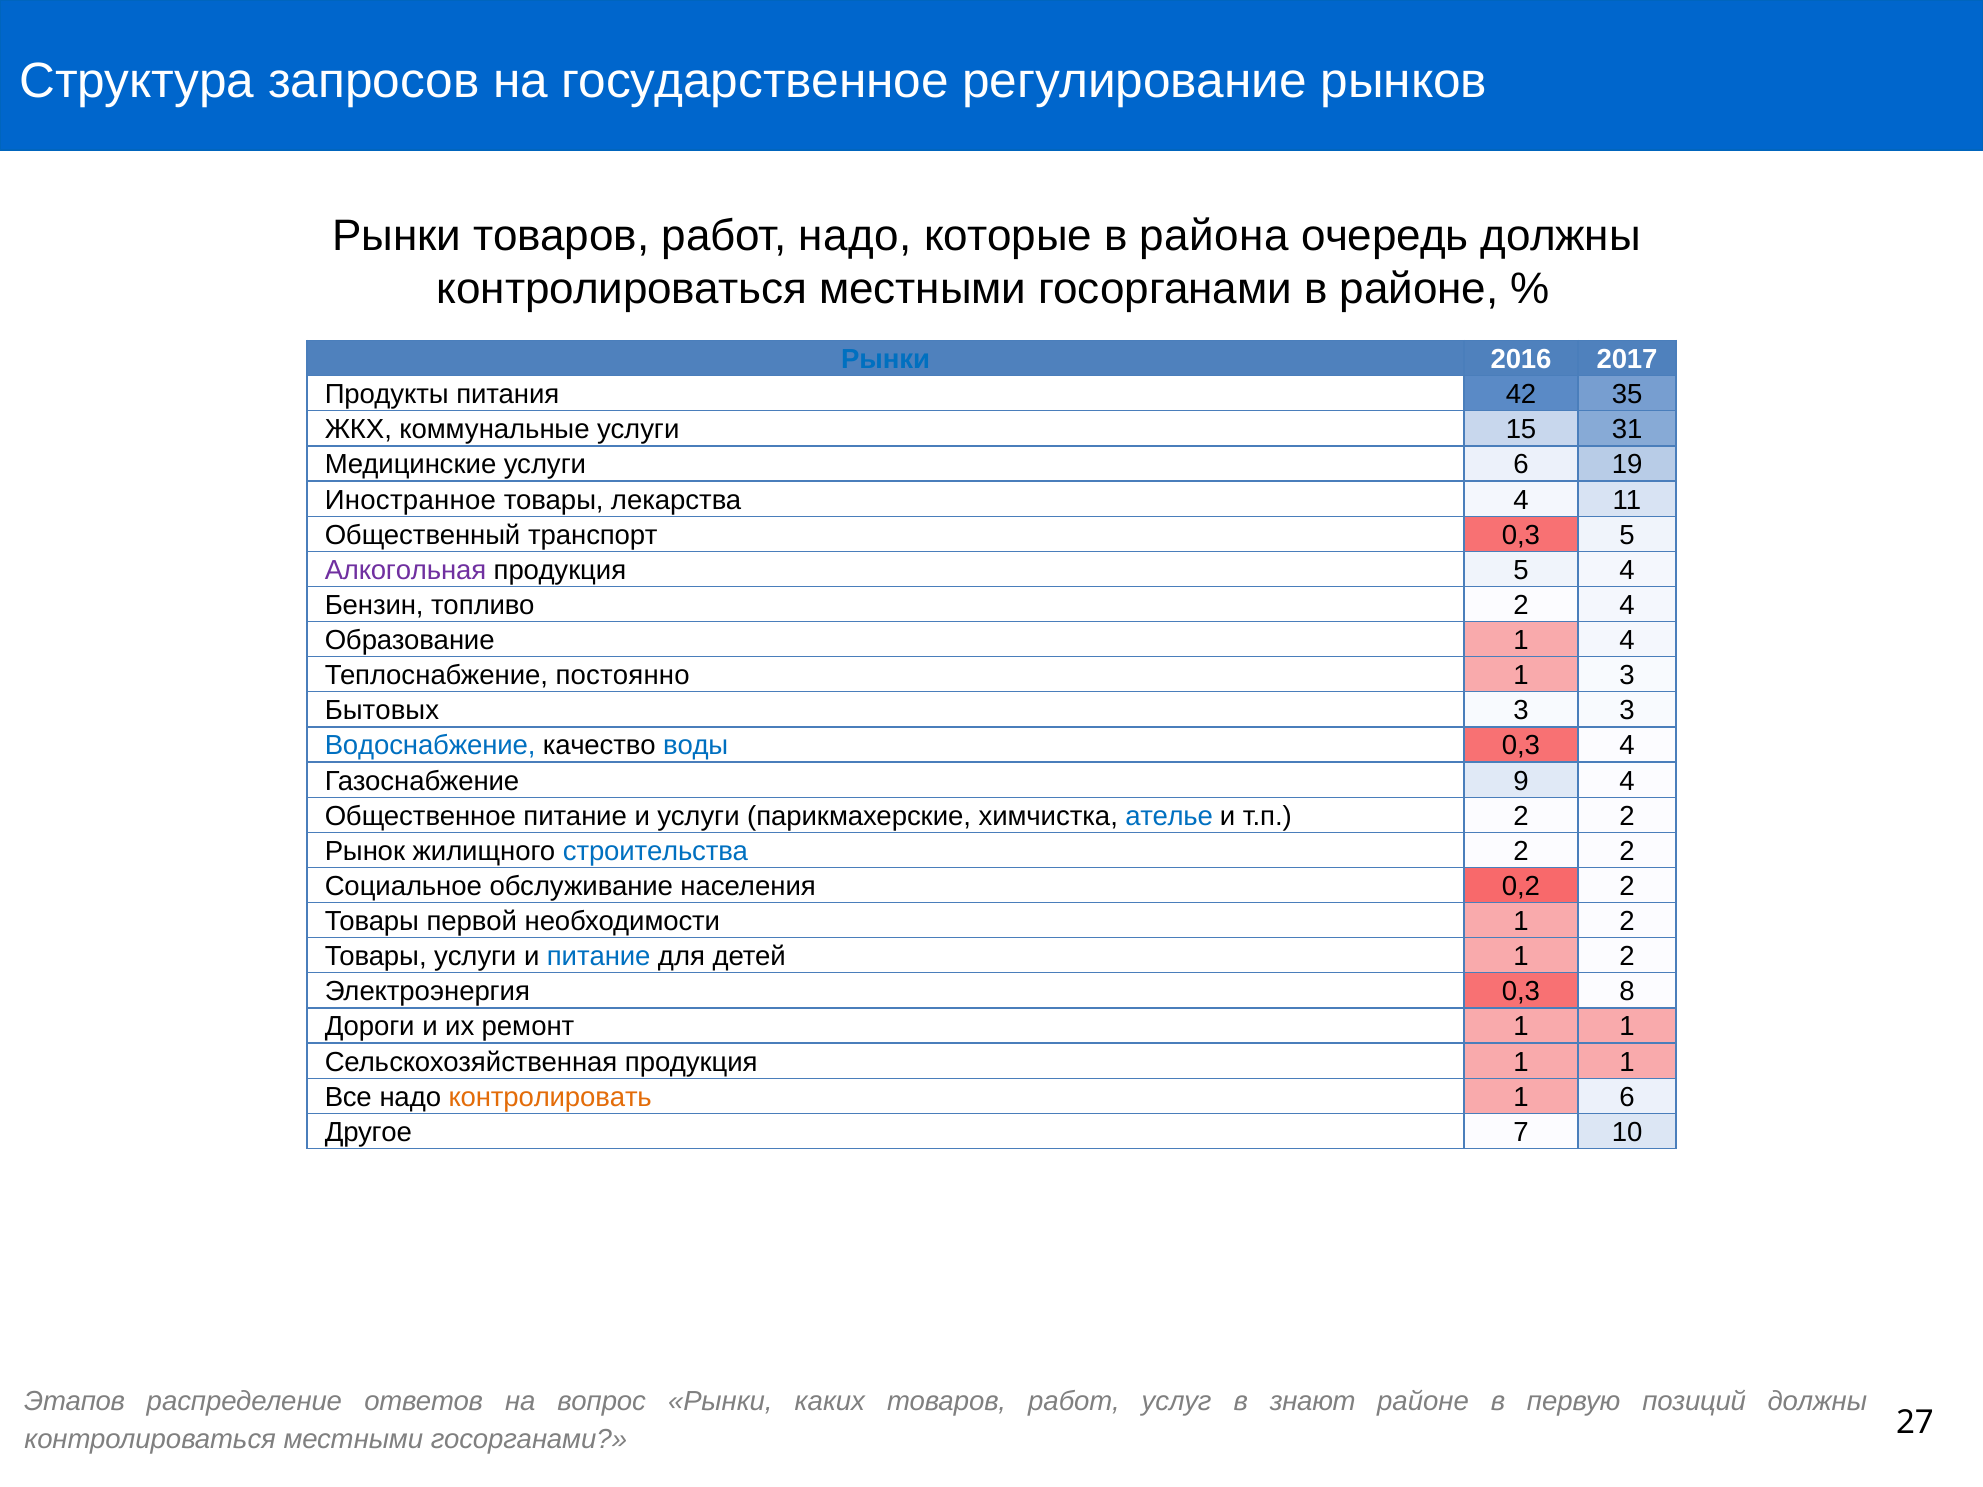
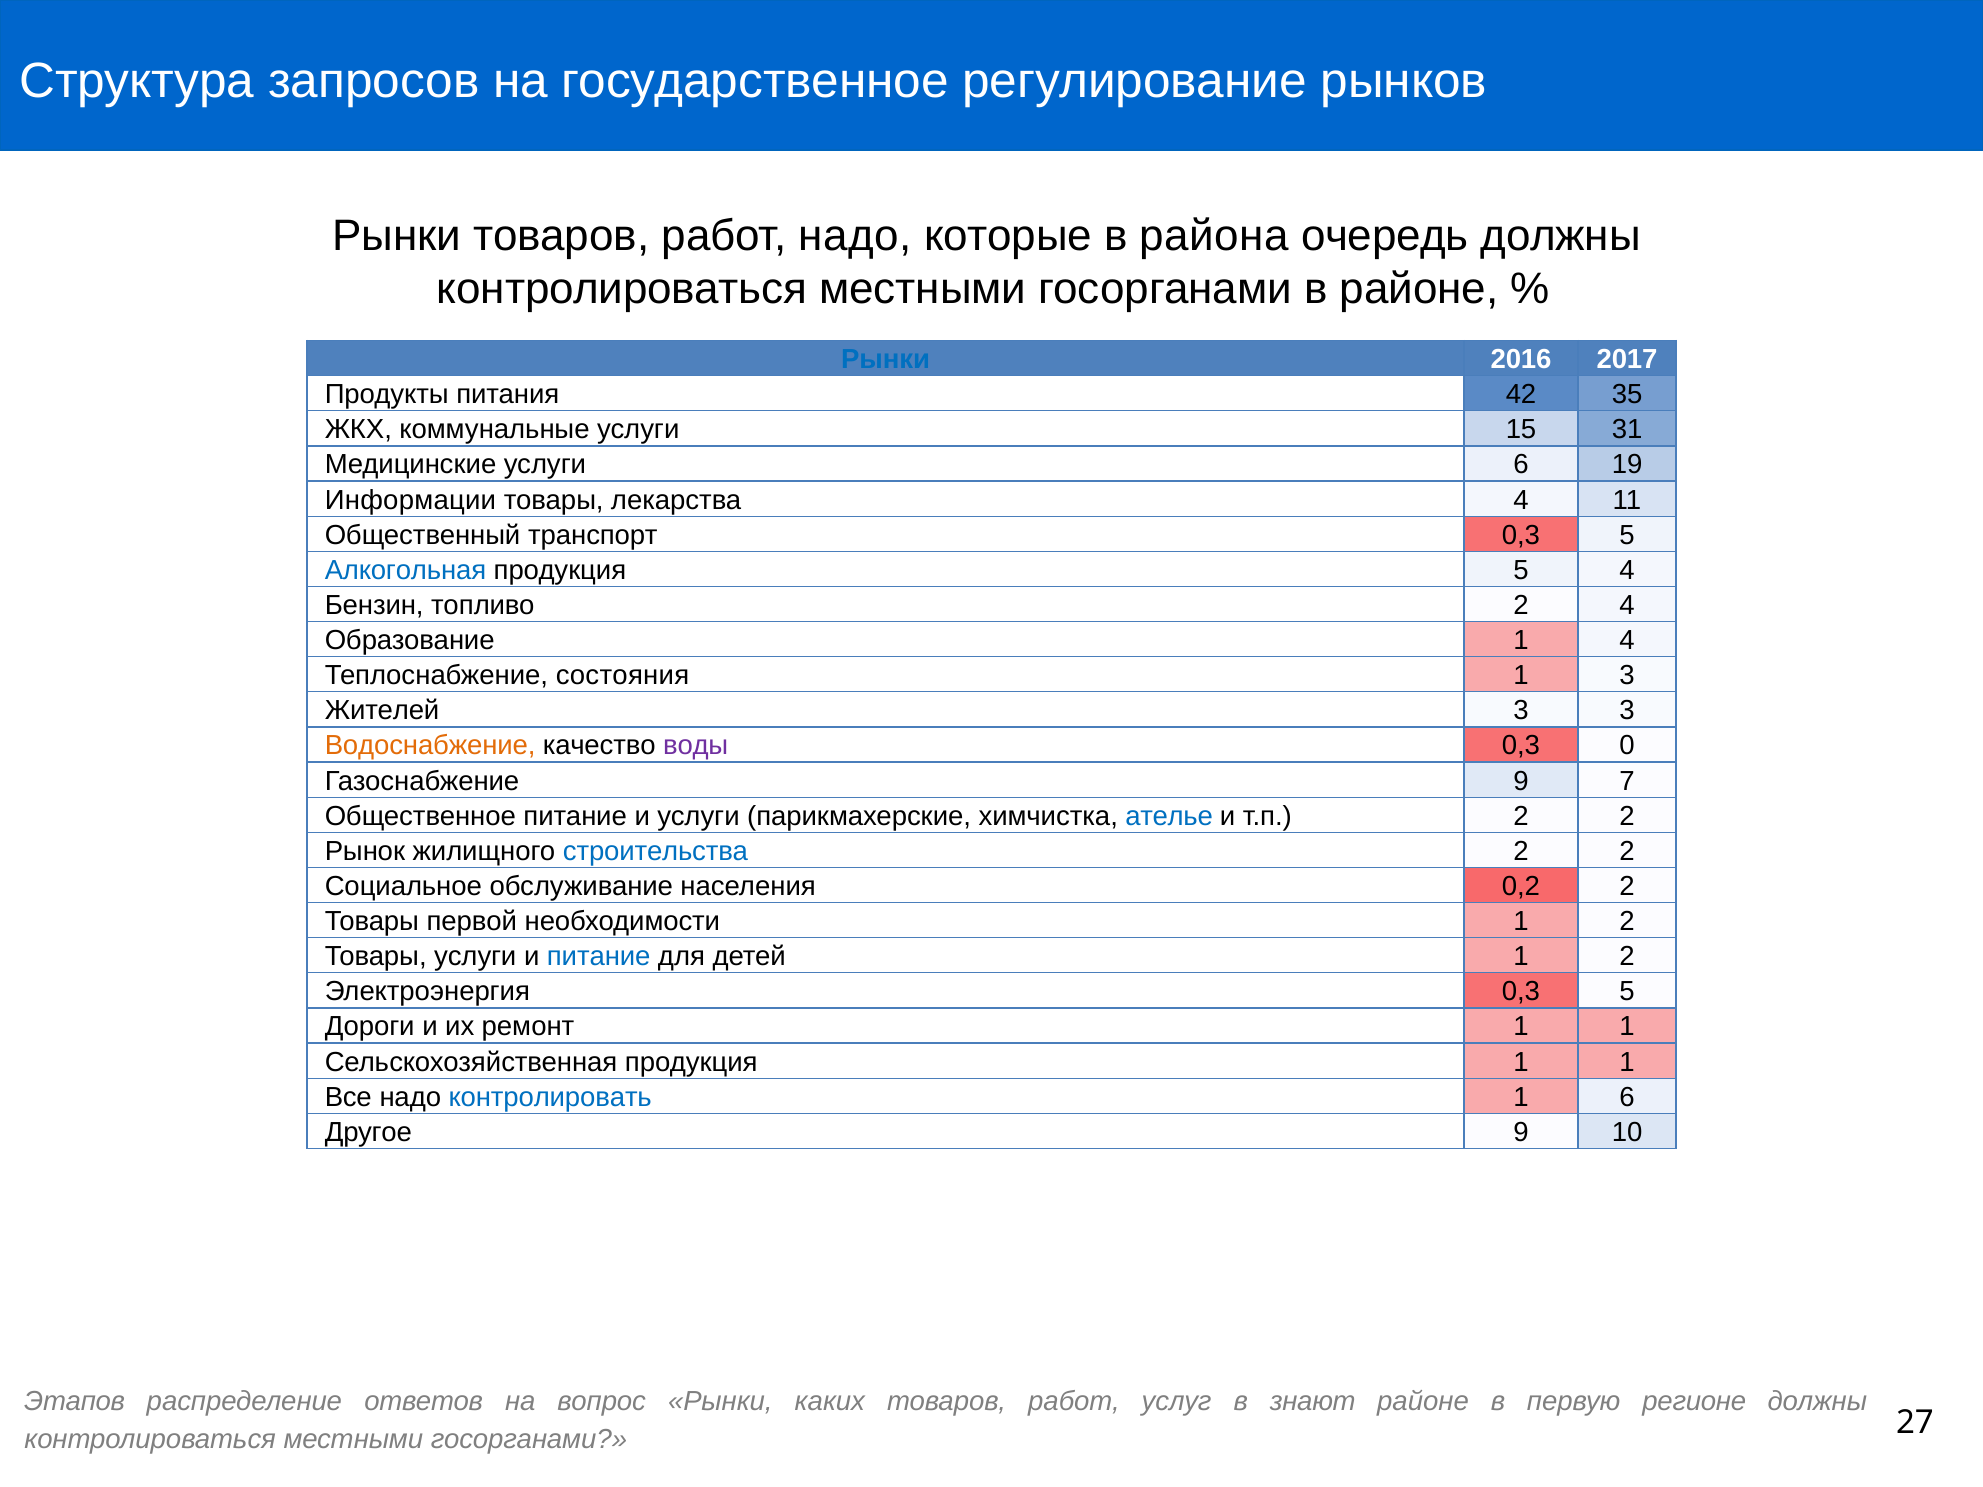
Иностранное: Иностранное -> Информации
Алкогольная colour: purple -> blue
постоянно: постоянно -> состояния
Бытовых: Бытовых -> Жителей
Водоснабжение colour: blue -> orange
воды colour: blue -> purple
0,3 4: 4 -> 0
9 4: 4 -> 7
Электроэнергия 0,3 8: 8 -> 5
контролировать colour: orange -> blue
Другое 7: 7 -> 9
позиций: позиций -> регионе
